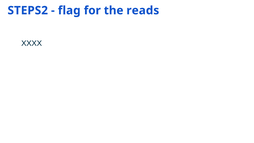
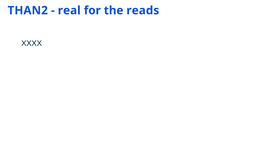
STEPS2: STEPS2 -> THAN2
flag: flag -> real
